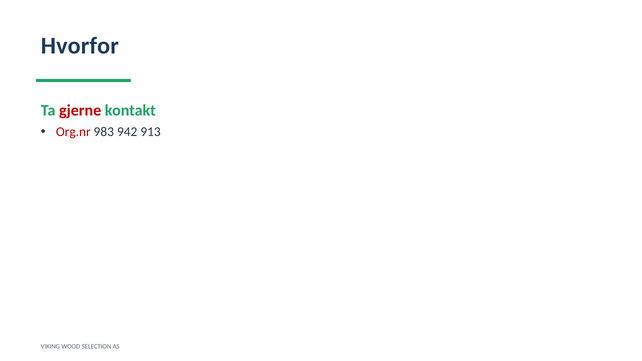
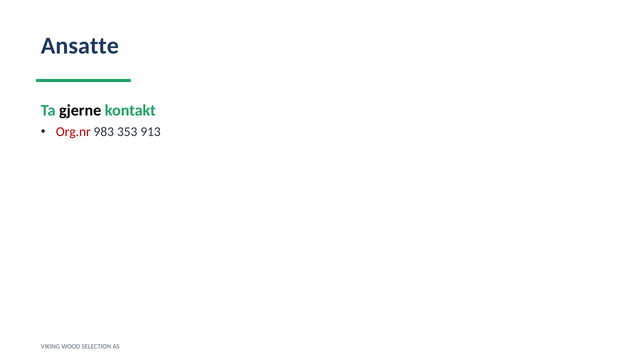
Hvorfor: Hvorfor -> Ansatte
gjerne colour: red -> black
942: 942 -> 353
